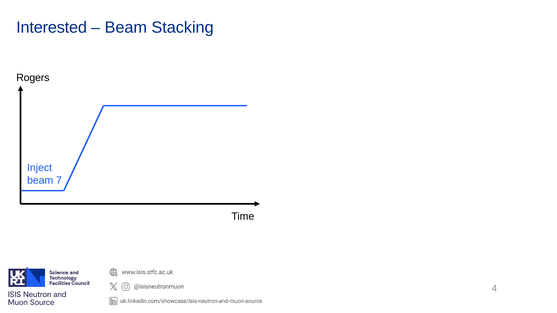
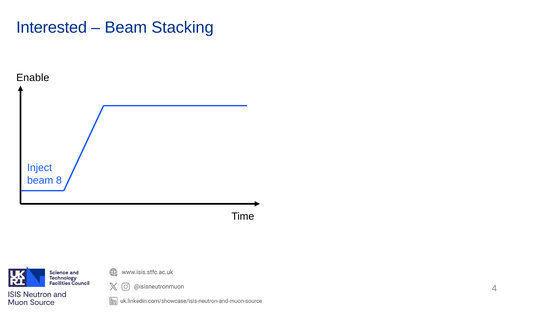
Rogers: Rogers -> Enable
7: 7 -> 8
